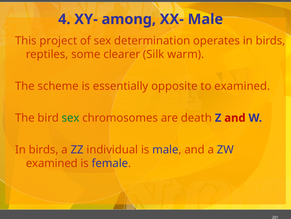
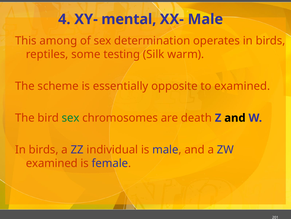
among: among -> mental
project: project -> among
clearer: clearer -> testing
and at (235, 118) colour: red -> black
